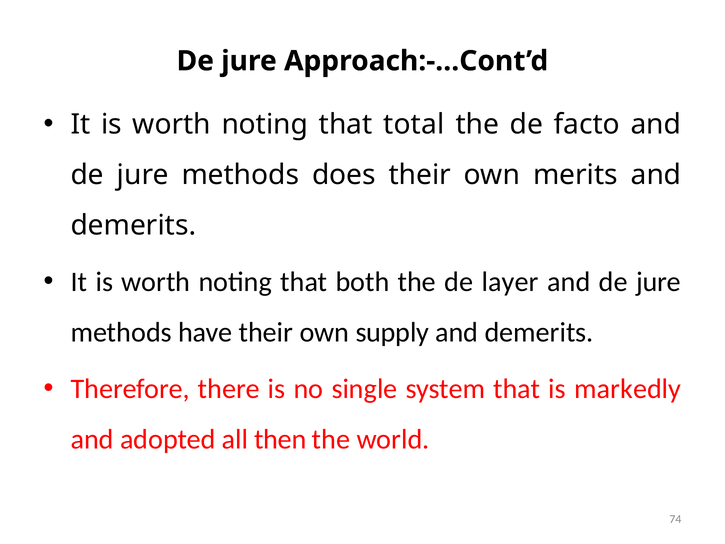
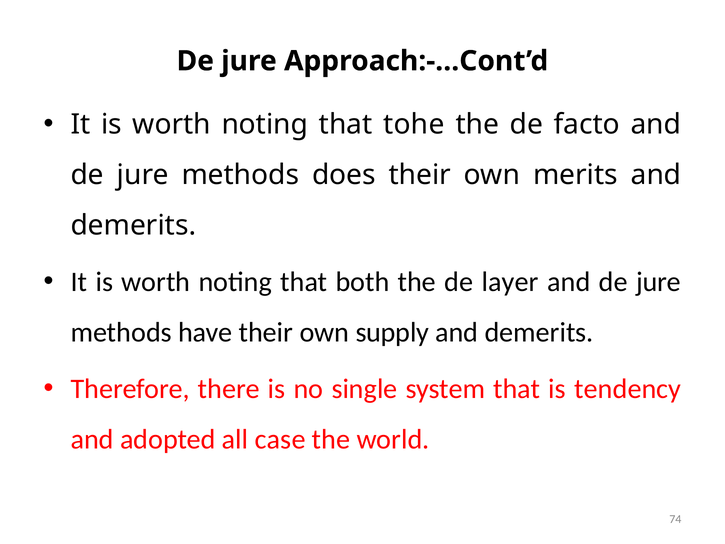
total: total -> tohe
markedly: markedly -> tendency
then: then -> case
